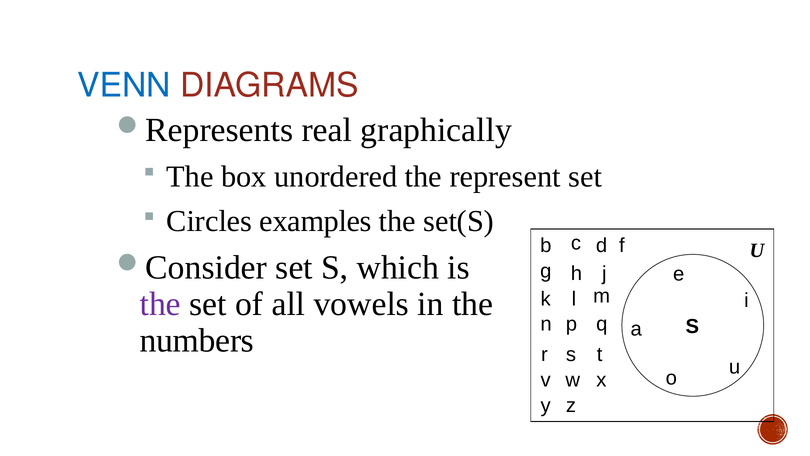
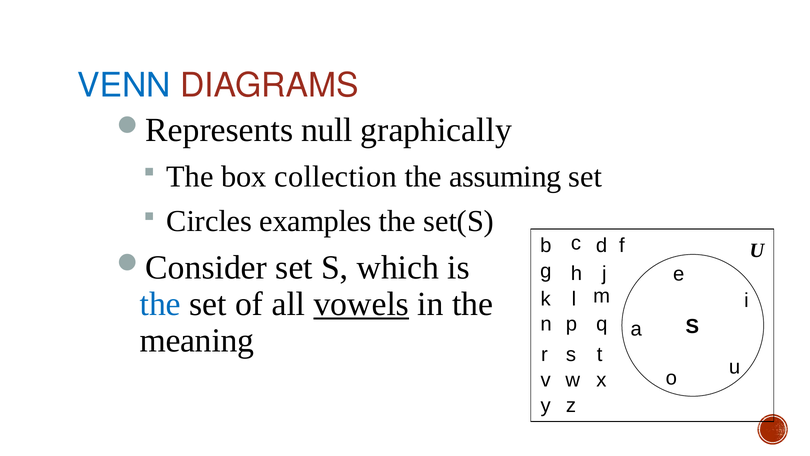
real: real -> null
unordered: unordered -> collection
represent: represent -> assuming
the at (160, 304) colour: purple -> blue
vowels underline: none -> present
numbers: numbers -> meaning
